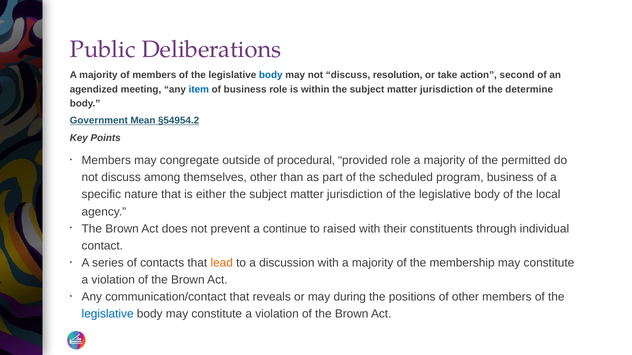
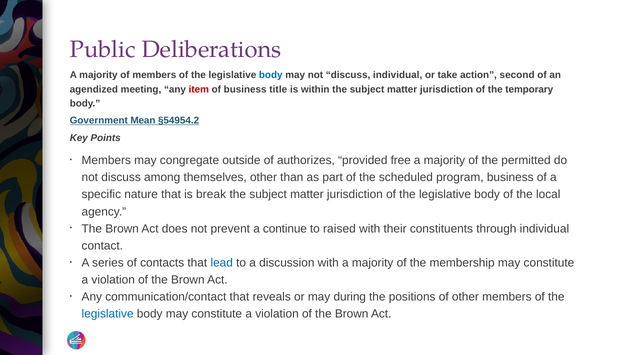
discuss resolution: resolution -> individual
item colour: blue -> red
business role: role -> title
determine: determine -> temporary
procedural: procedural -> authorizes
provided role: role -> free
either: either -> break
lead colour: orange -> blue
